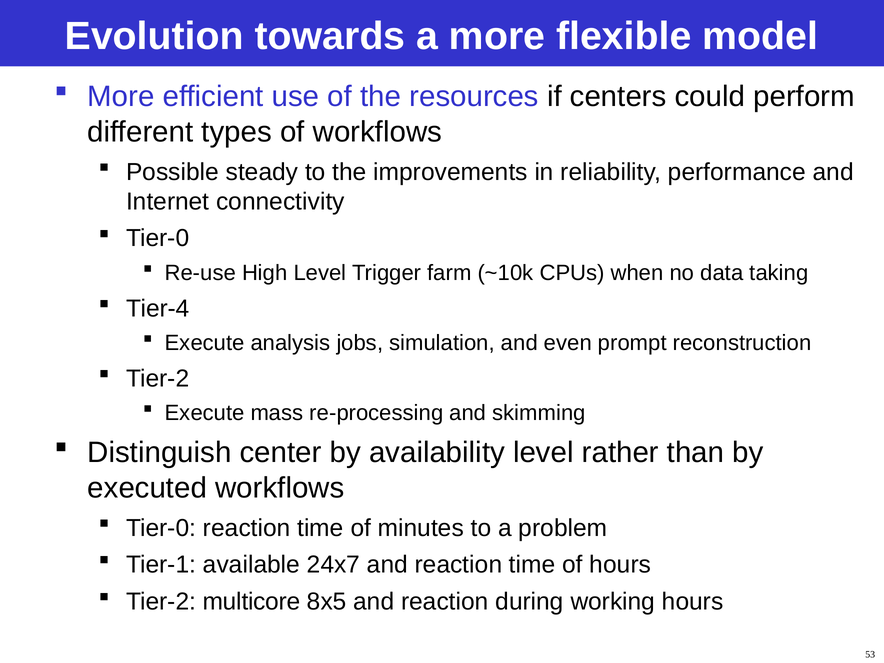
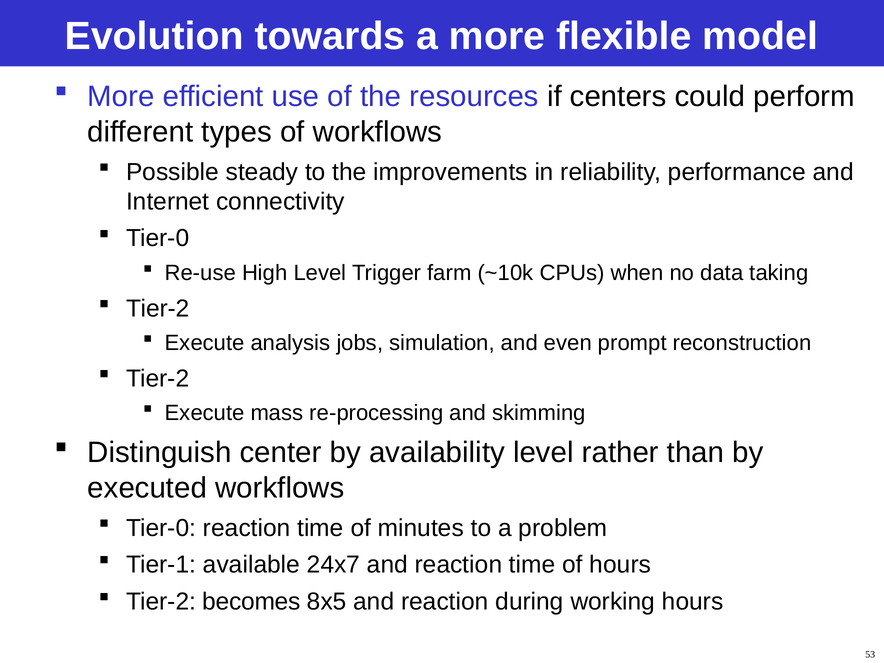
Tier-4 at (158, 308): Tier-4 -> Tier-2
multicore: multicore -> becomes
